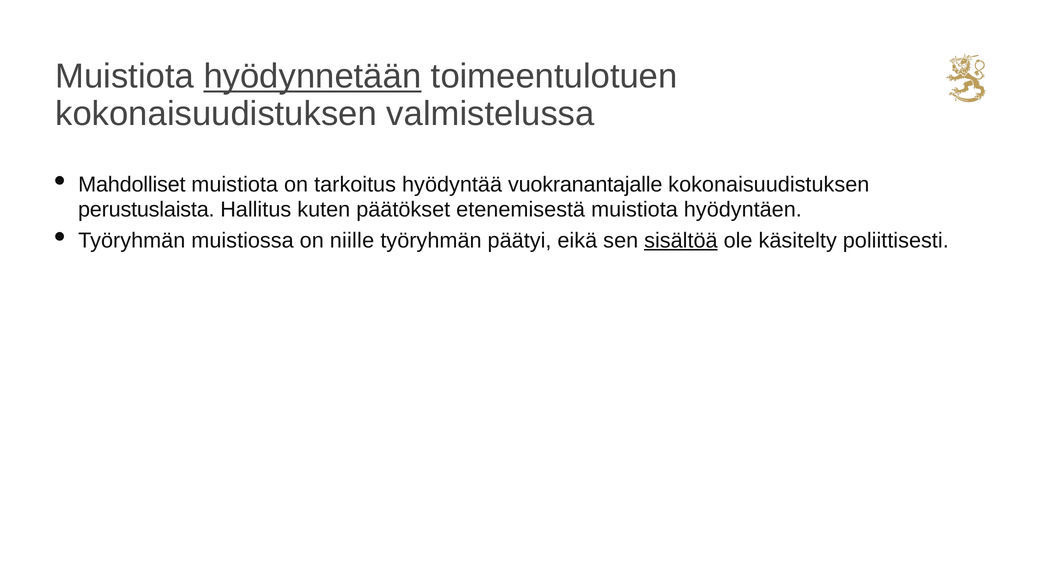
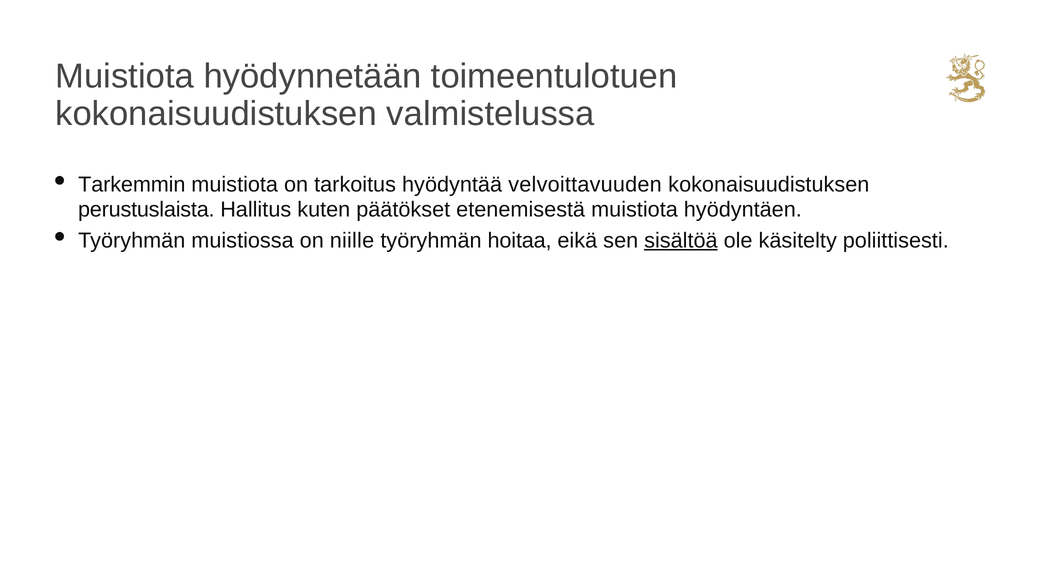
hyödynnetään underline: present -> none
Mahdolliset: Mahdolliset -> Tarkemmin
vuokranantajalle: vuokranantajalle -> velvoittavuuden
päätyi: päätyi -> hoitaa
